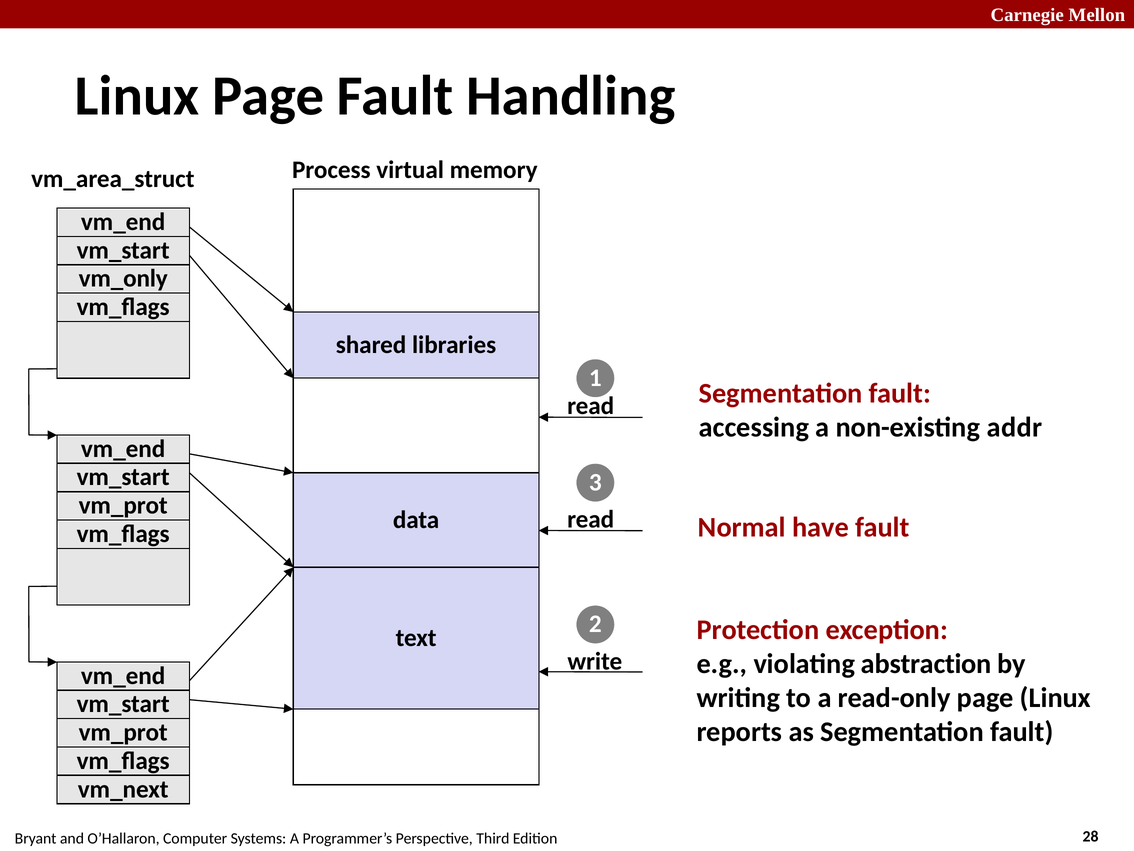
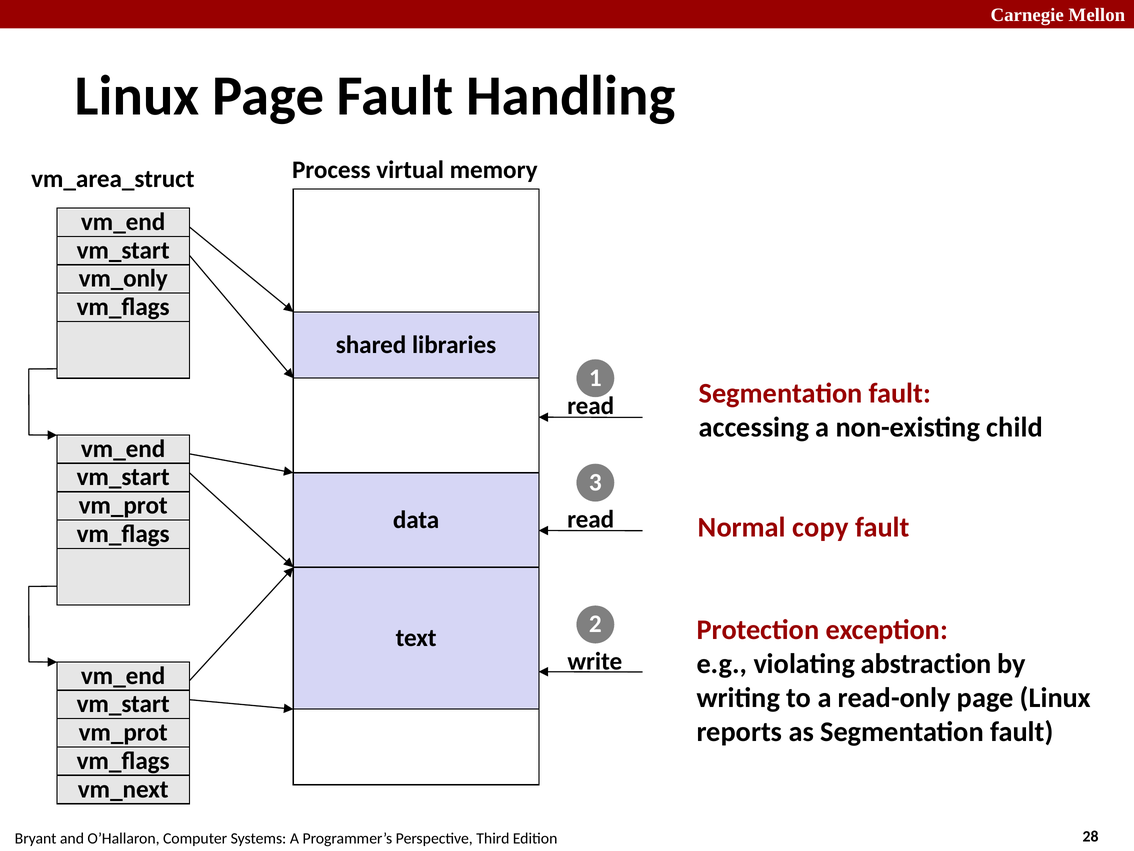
addr: addr -> child
have: have -> copy
